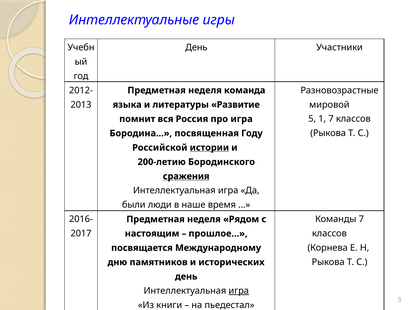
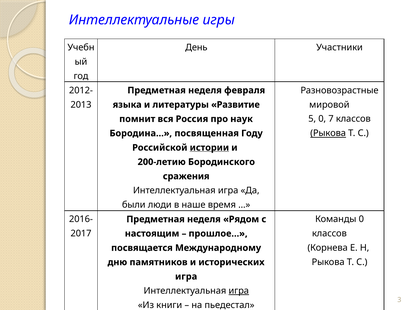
команда: команда -> февраля
5 1: 1 -> 0
про игра: игра -> наук
Рыкова at (328, 133) underline: none -> present
сражения underline: present -> none
Команды 7: 7 -> 0
день at (186, 276): день -> игра
